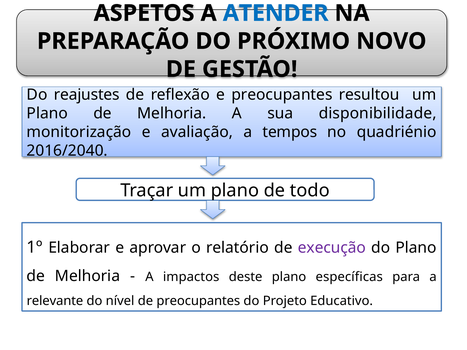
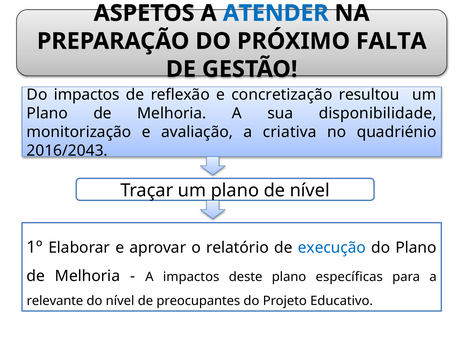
NOVO: NOVO -> FALTA
Do reajustes: reajustes -> impactos
e preocupantes: preocupantes -> concretização
tempos: tempos -> criativa
2016/2040: 2016/2040 -> 2016/2043
de todo: todo -> nível
execução colour: purple -> blue
